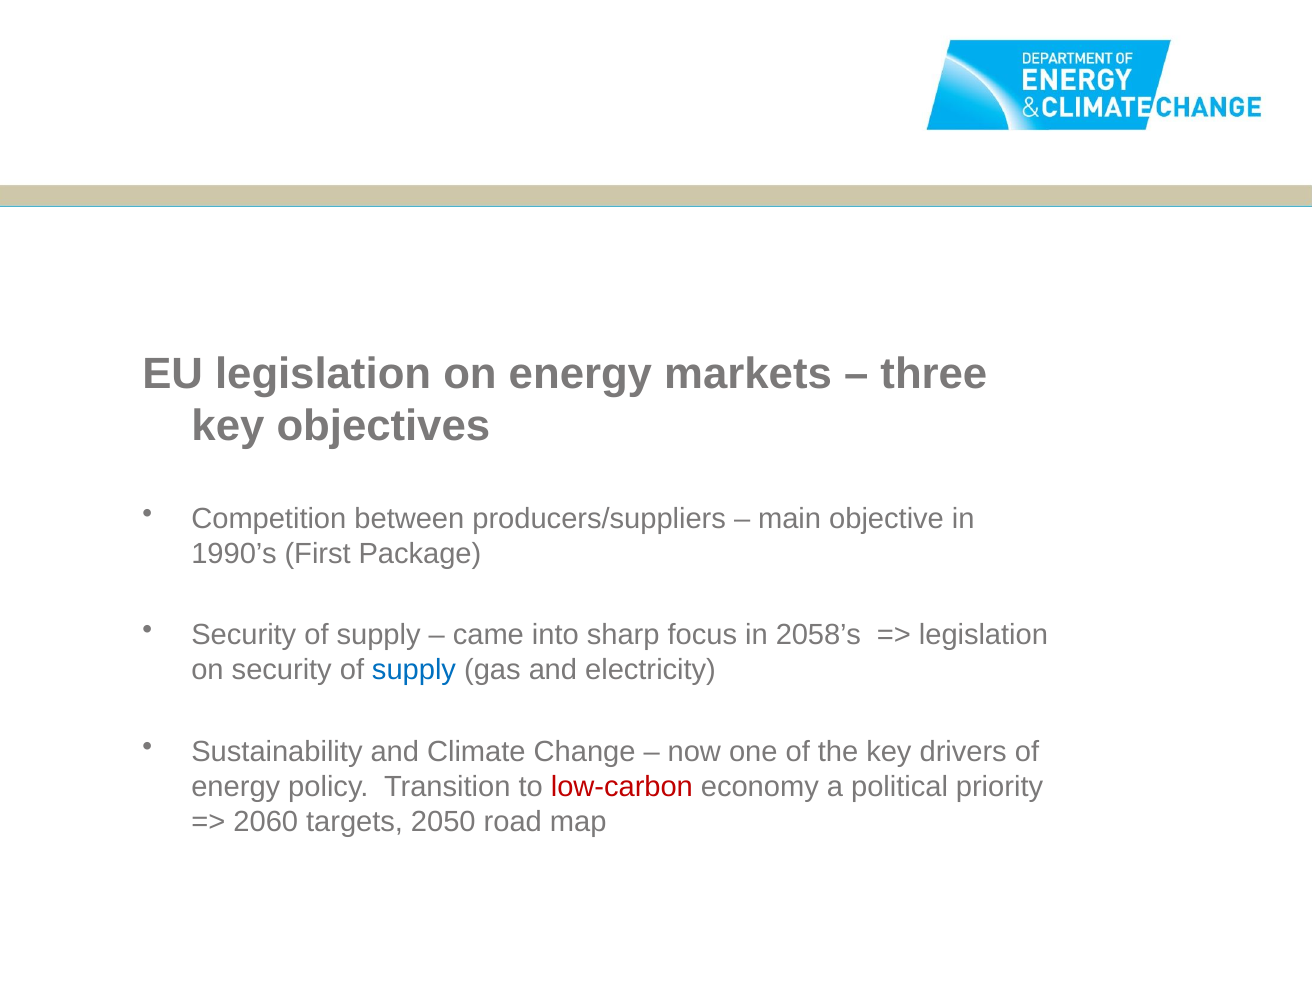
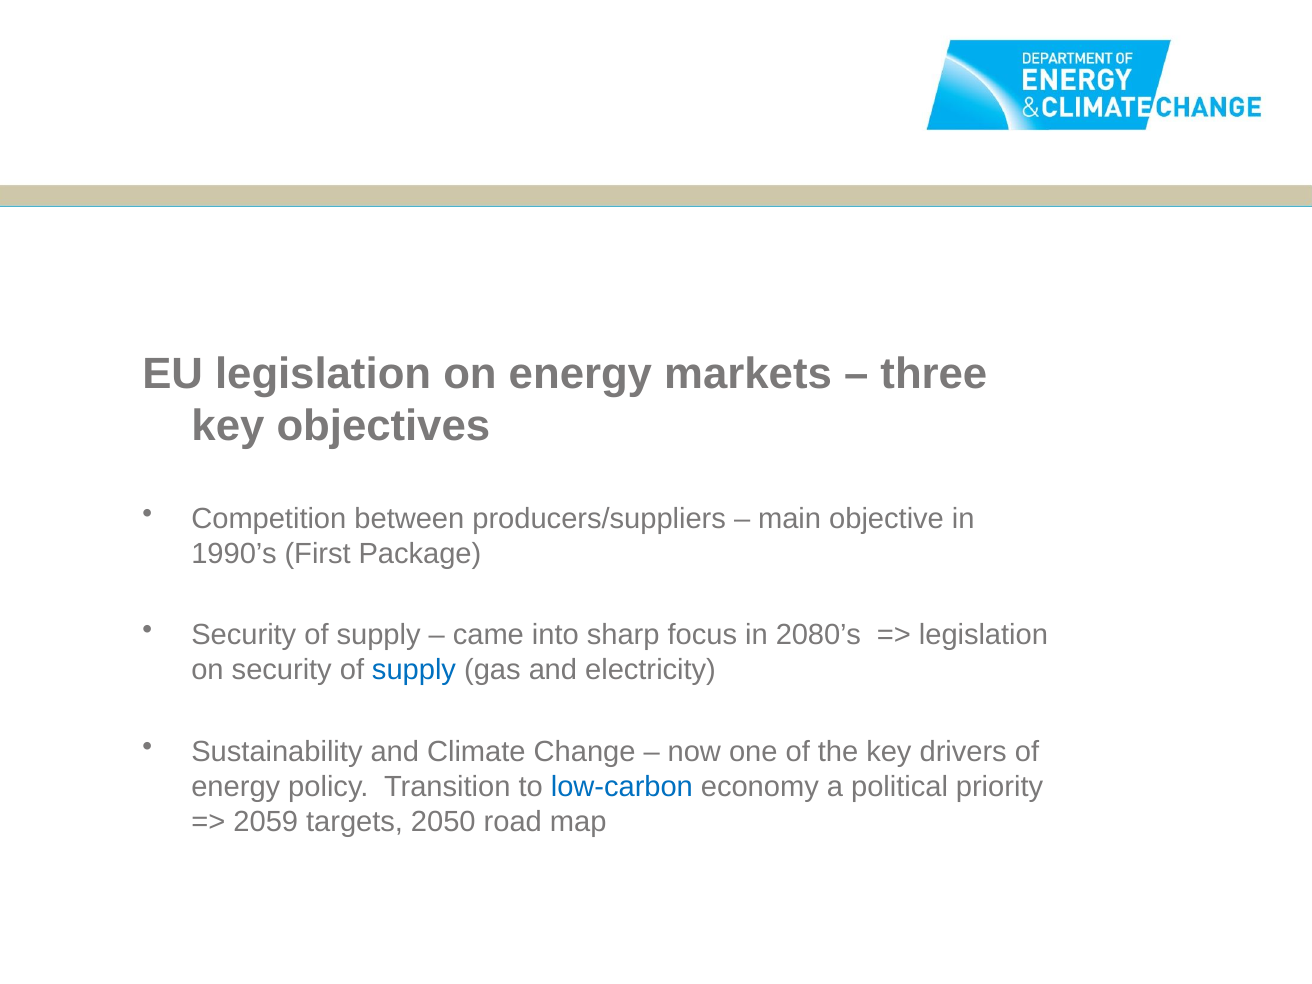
2058’s: 2058’s -> 2080’s
low-carbon colour: red -> blue
2060: 2060 -> 2059
